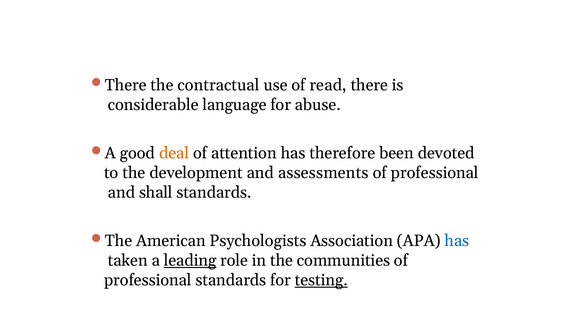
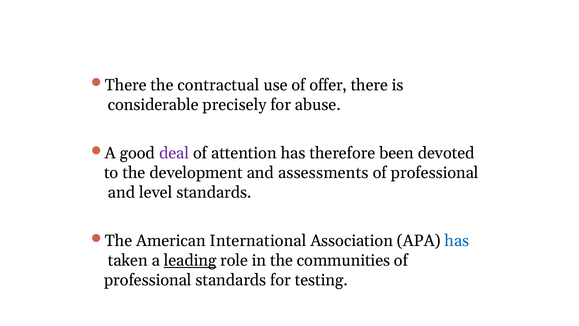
read: read -> offer
language: language -> precisely
deal colour: orange -> purple
shall: shall -> level
Psychologists: Psychologists -> International
testing underline: present -> none
